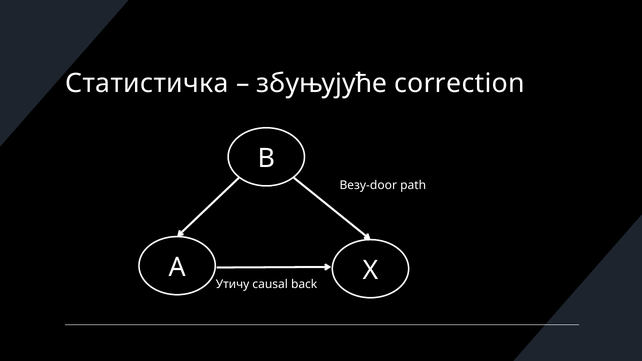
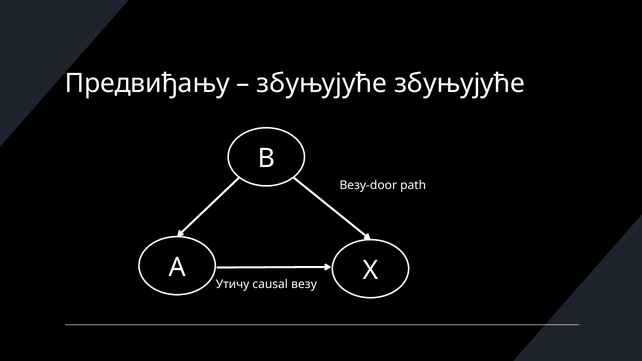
Статистичка: Статистичка -> Предвиђању
збуњујуће correction: correction -> збуњујуће
back: back -> везу
